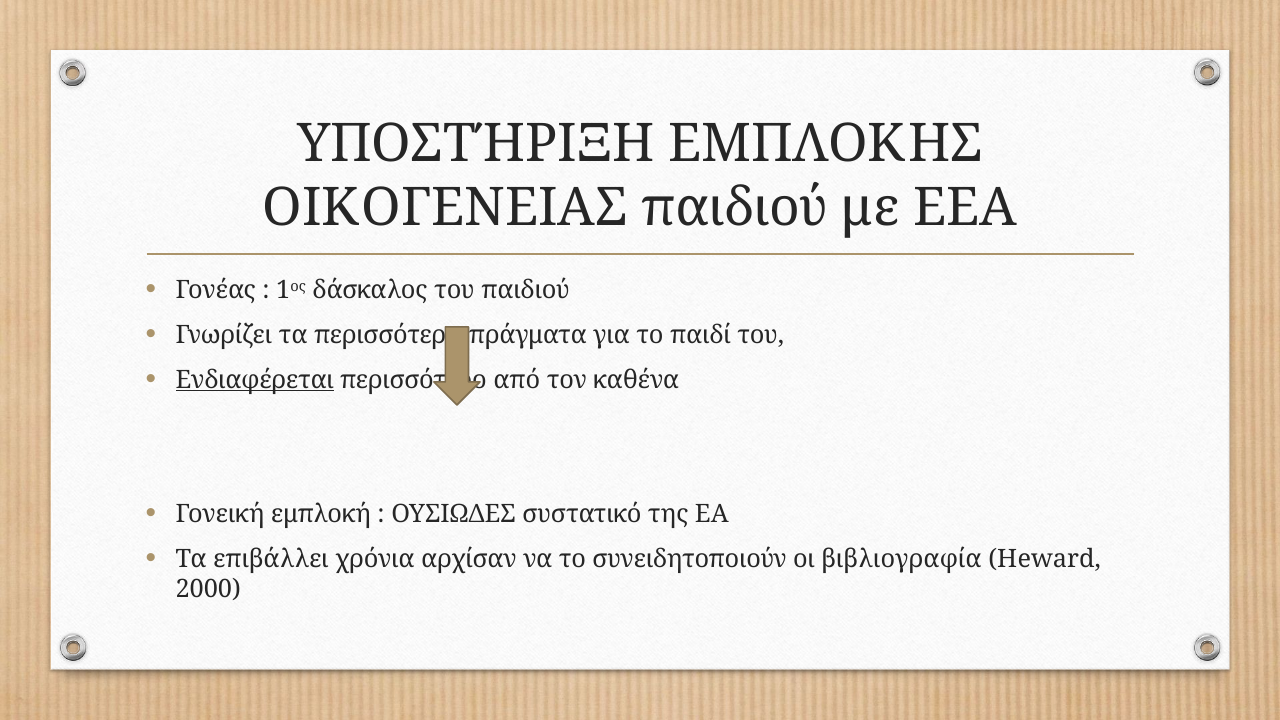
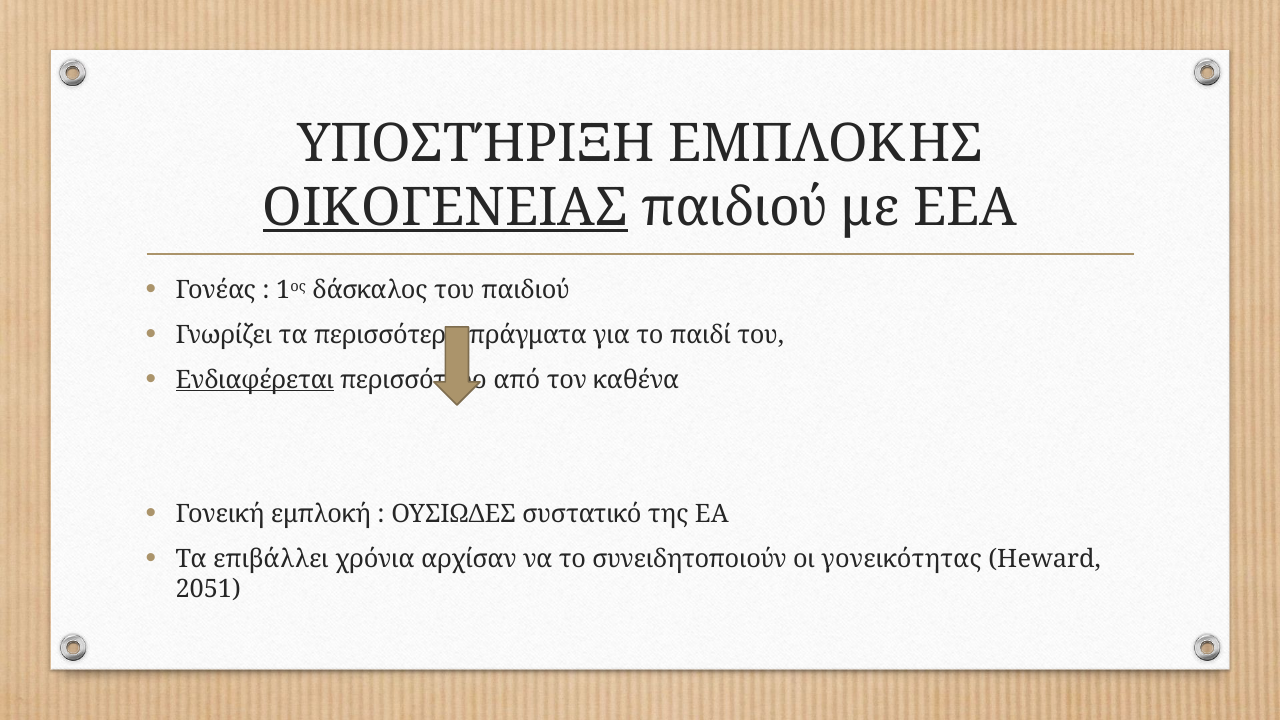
ΟΙΚΟΓΕΝΕΙΑΣ underline: none -> present
βιβλιογραφία: βιβλιογραφία -> γονεικότητας
2000: 2000 -> 2051
